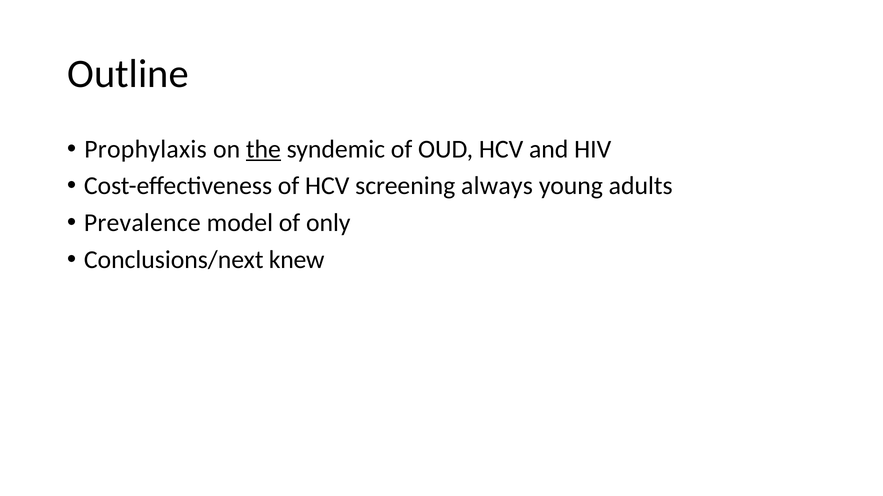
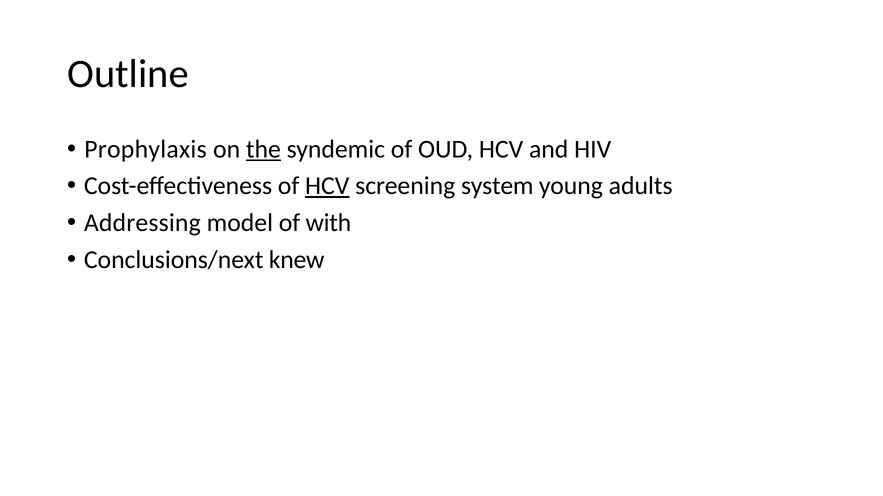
HCV at (327, 186) underline: none -> present
always: always -> system
Prevalence: Prevalence -> Addressing
only: only -> with
